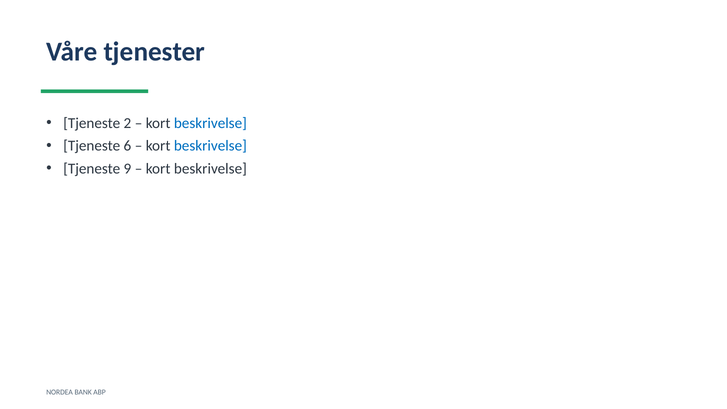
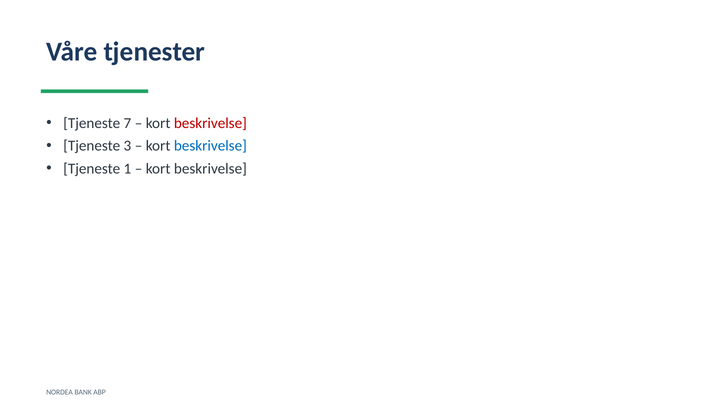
2: 2 -> 7
beskrivelse at (210, 123) colour: blue -> red
6: 6 -> 3
9: 9 -> 1
